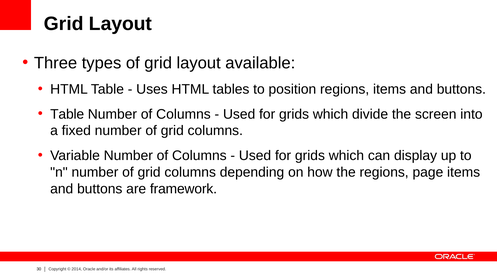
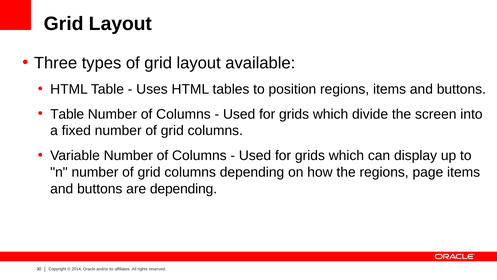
are framework: framework -> depending
